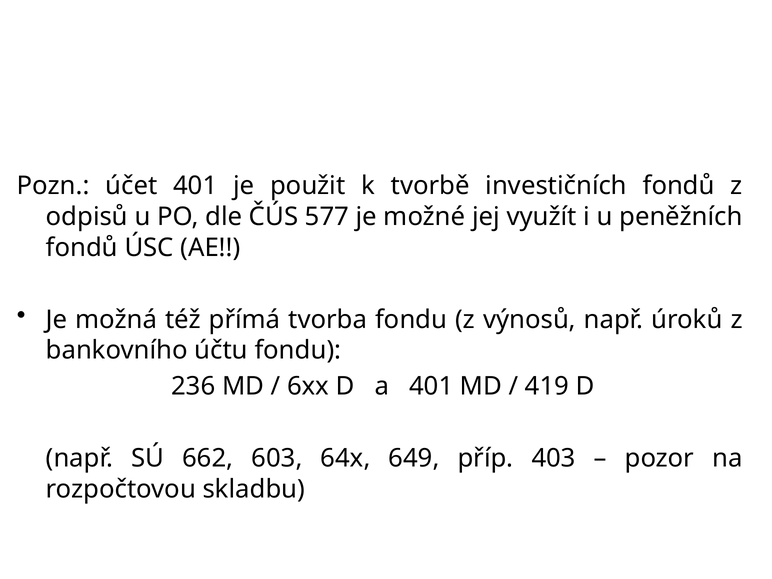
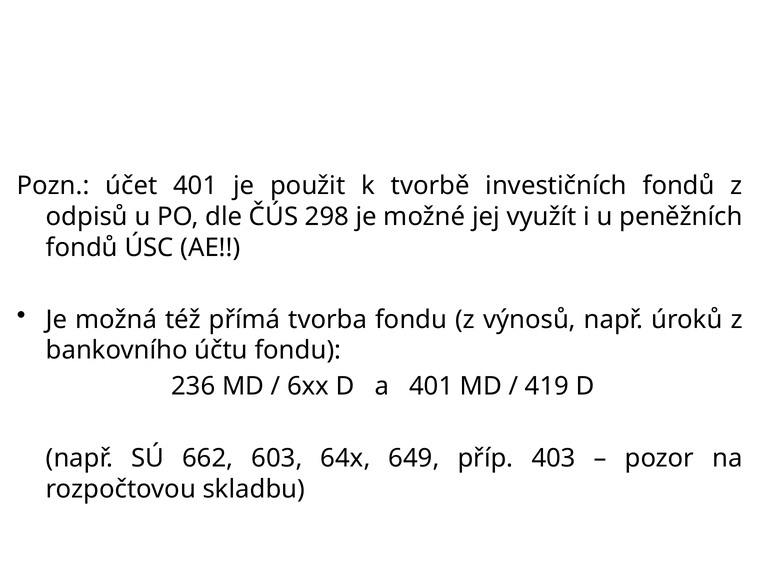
577: 577 -> 298
